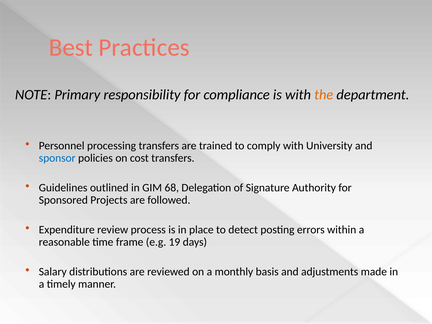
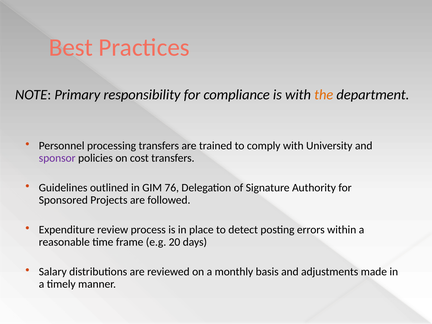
sponsor colour: blue -> purple
68: 68 -> 76
19: 19 -> 20
